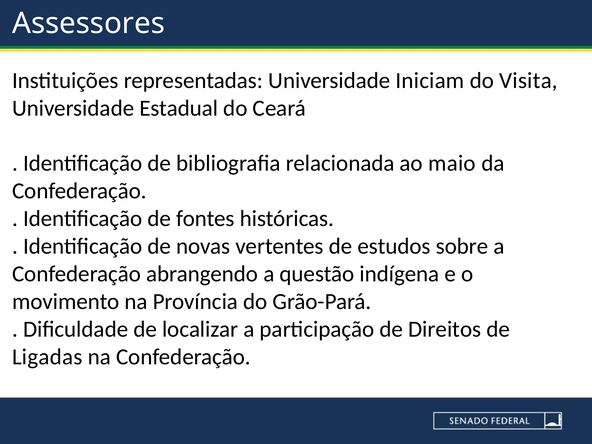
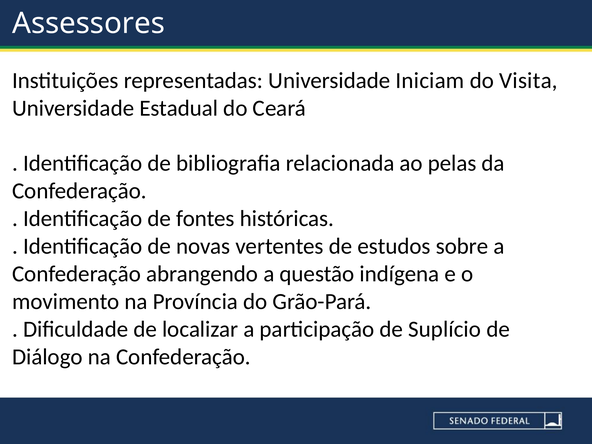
maio: maio -> pelas
Direitos: Direitos -> Suplício
Ligadas: Ligadas -> Diálogo
